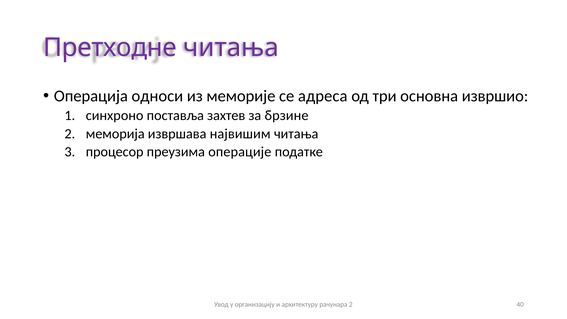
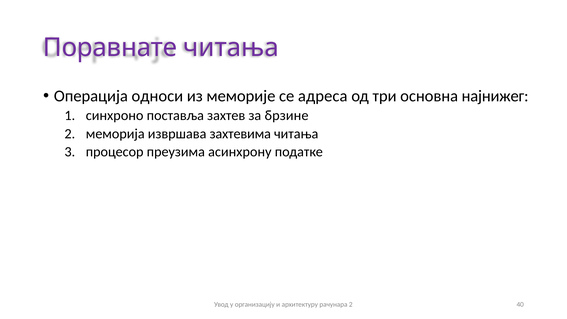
Претходне: Претходне -> Поравнате
извршио: извршио -> најнижег
највишим: највишим -> захтевима
операције: операције -> асинхрону
